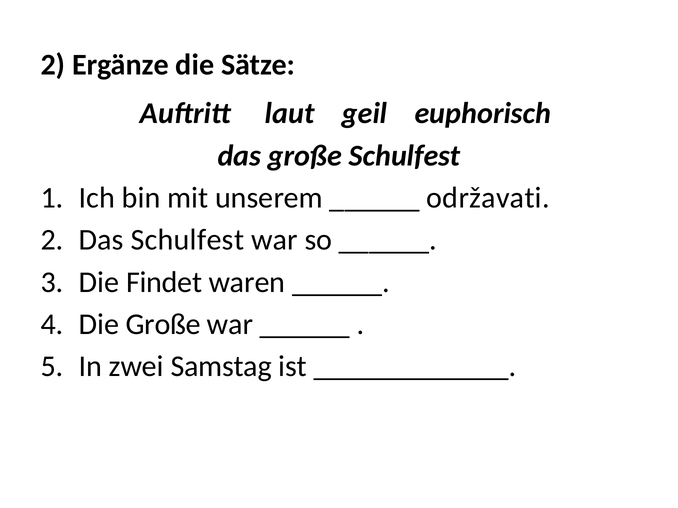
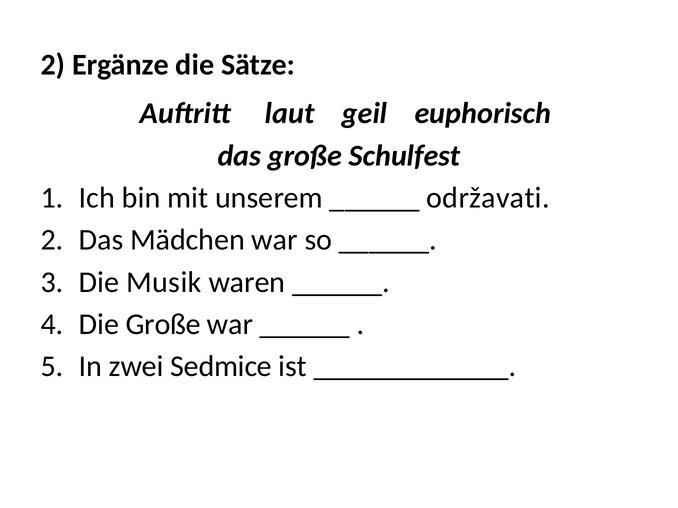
Das Schulfest: Schulfest -> Mädchen
Findet: Findet -> Musik
Samstag: Samstag -> Sedmice
